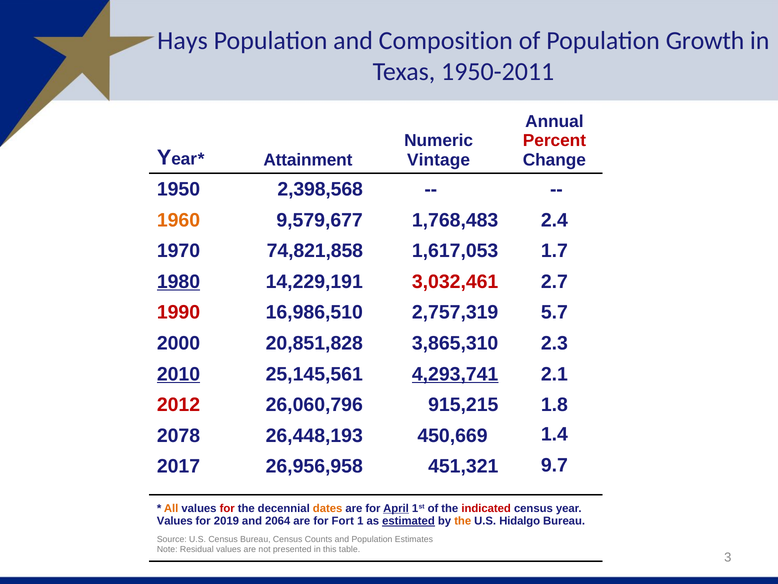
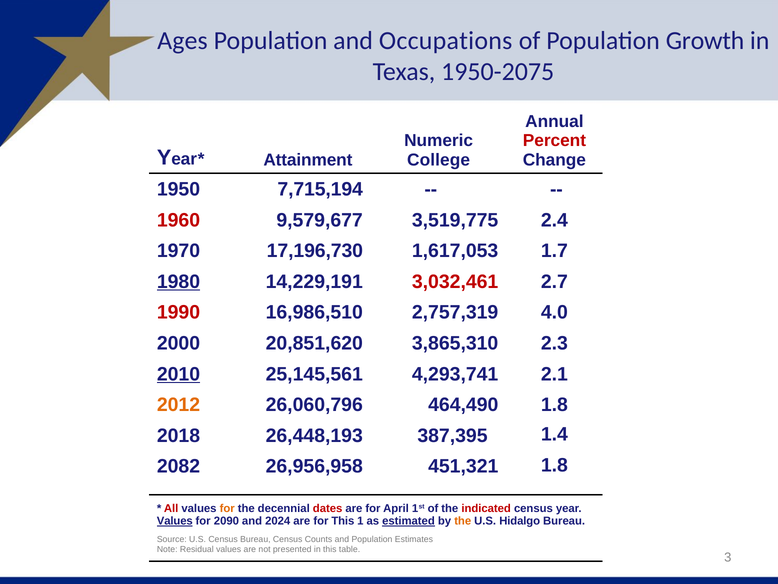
Hays: Hays -> Ages
Composition: Composition -> Occupations
1950-2011: 1950-2011 -> 1950-2075
Vintage: Vintage -> College
2,398,568: 2,398,568 -> 7,715,194
1960 colour: orange -> red
1,768,483: 1,768,483 -> 3,519,775
74,821,858: 74,821,858 -> 17,196,730
5.7: 5.7 -> 4.0
20,851,828: 20,851,828 -> 20,851,620
4,293,741 underline: present -> none
2012 colour: red -> orange
915,215: 915,215 -> 464,490
2078: 2078 -> 2018
450,669: 450,669 -> 387,395
2017: 2017 -> 2082
451,321 9.7: 9.7 -> 1.8
All colour: orange -> red
for at (227, 508) colour: red -> orange
dates colour: orange -> red
April underline: present -> none
Values at (175, 521) underline: none -> present
2019: 2019 -> 2090
2064: 2064 -> 2024
for Fort: Fort -> This
